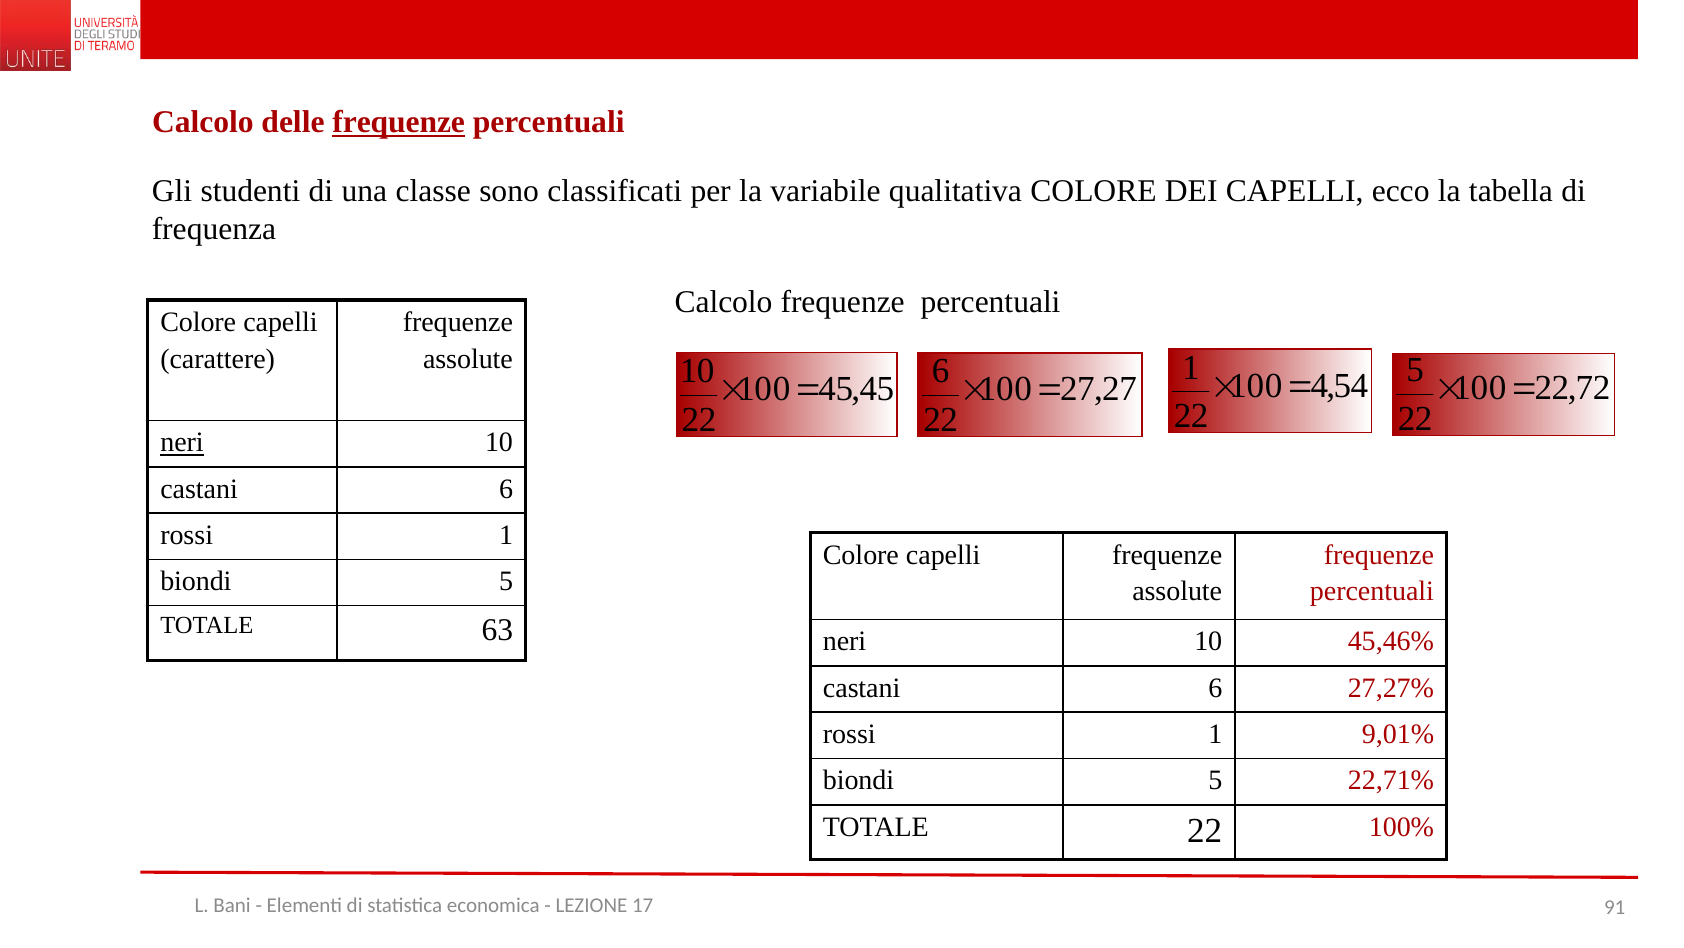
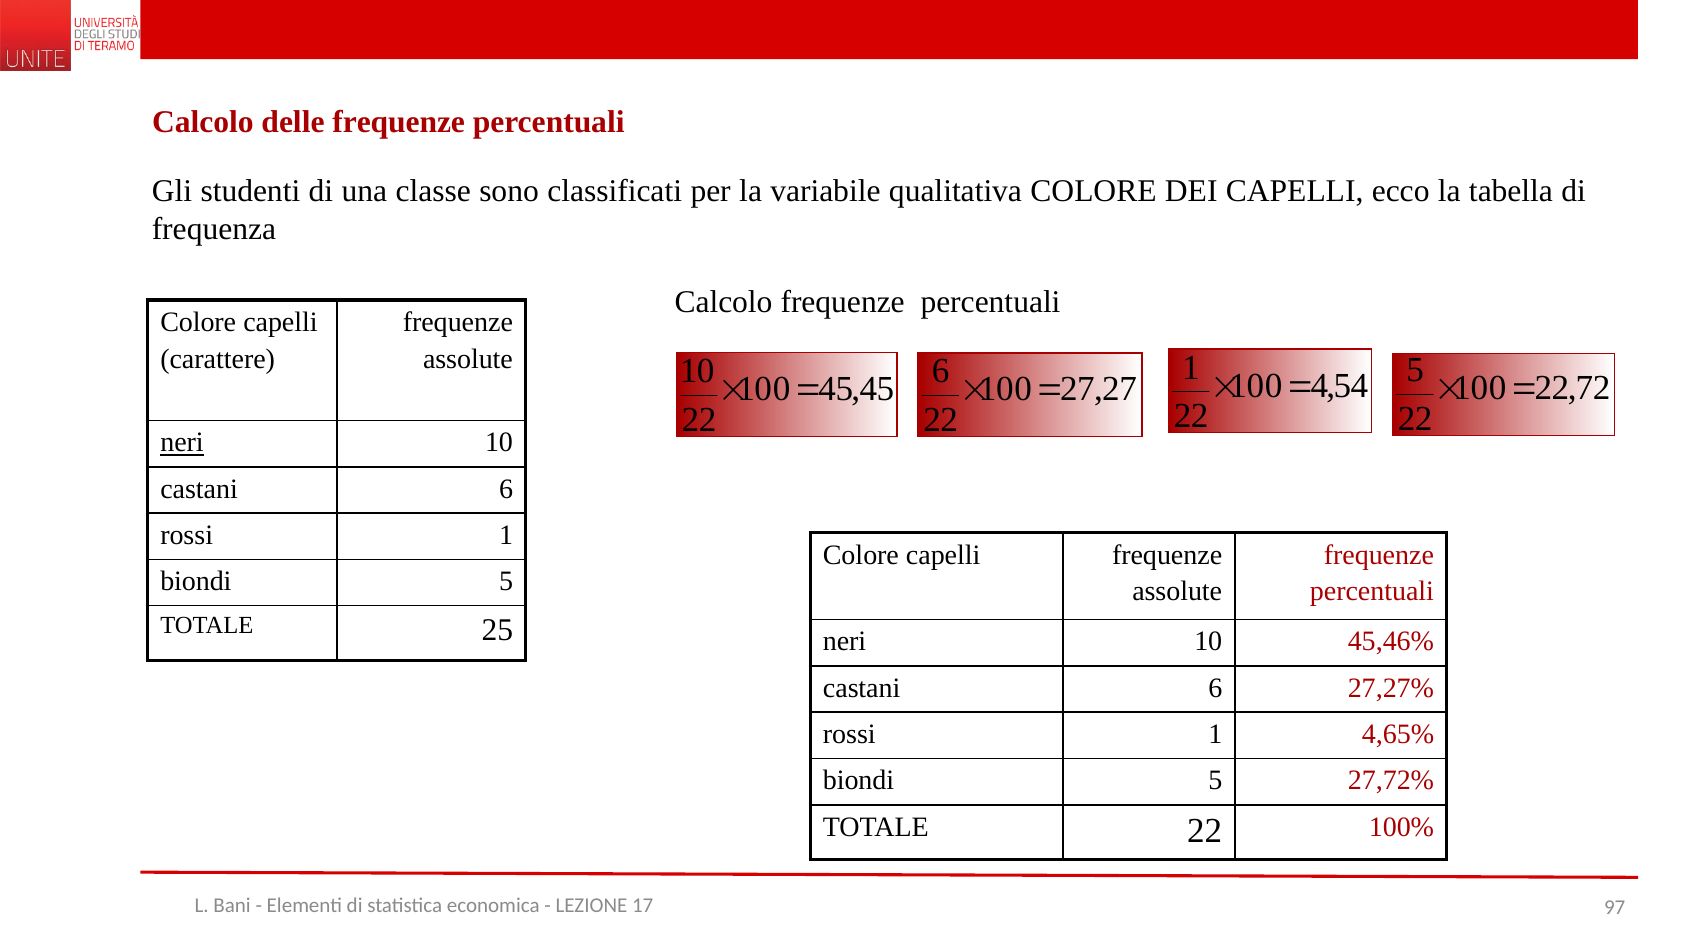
frequenze at (399, 122) underline: present -> none
63: 63 -> 25
9,01%: 9,01% -> 4,65%
22,71%: 22,71% -> 27,72%
91: 91 -> 97
